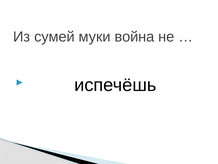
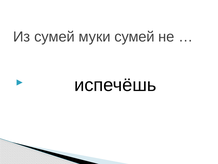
муки война: война -> сумей
